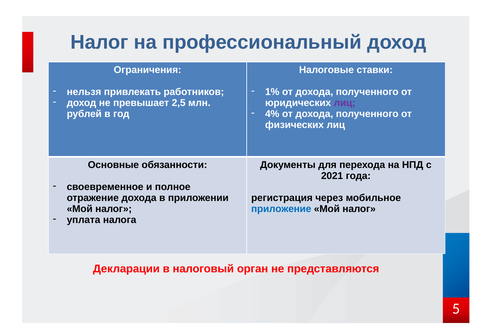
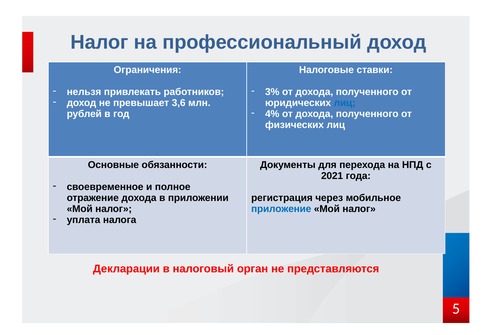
1%: 1% -> 3%
2,5: 2,5 -> 3,6
лиц at (345, 103) colour: purple -> blue
